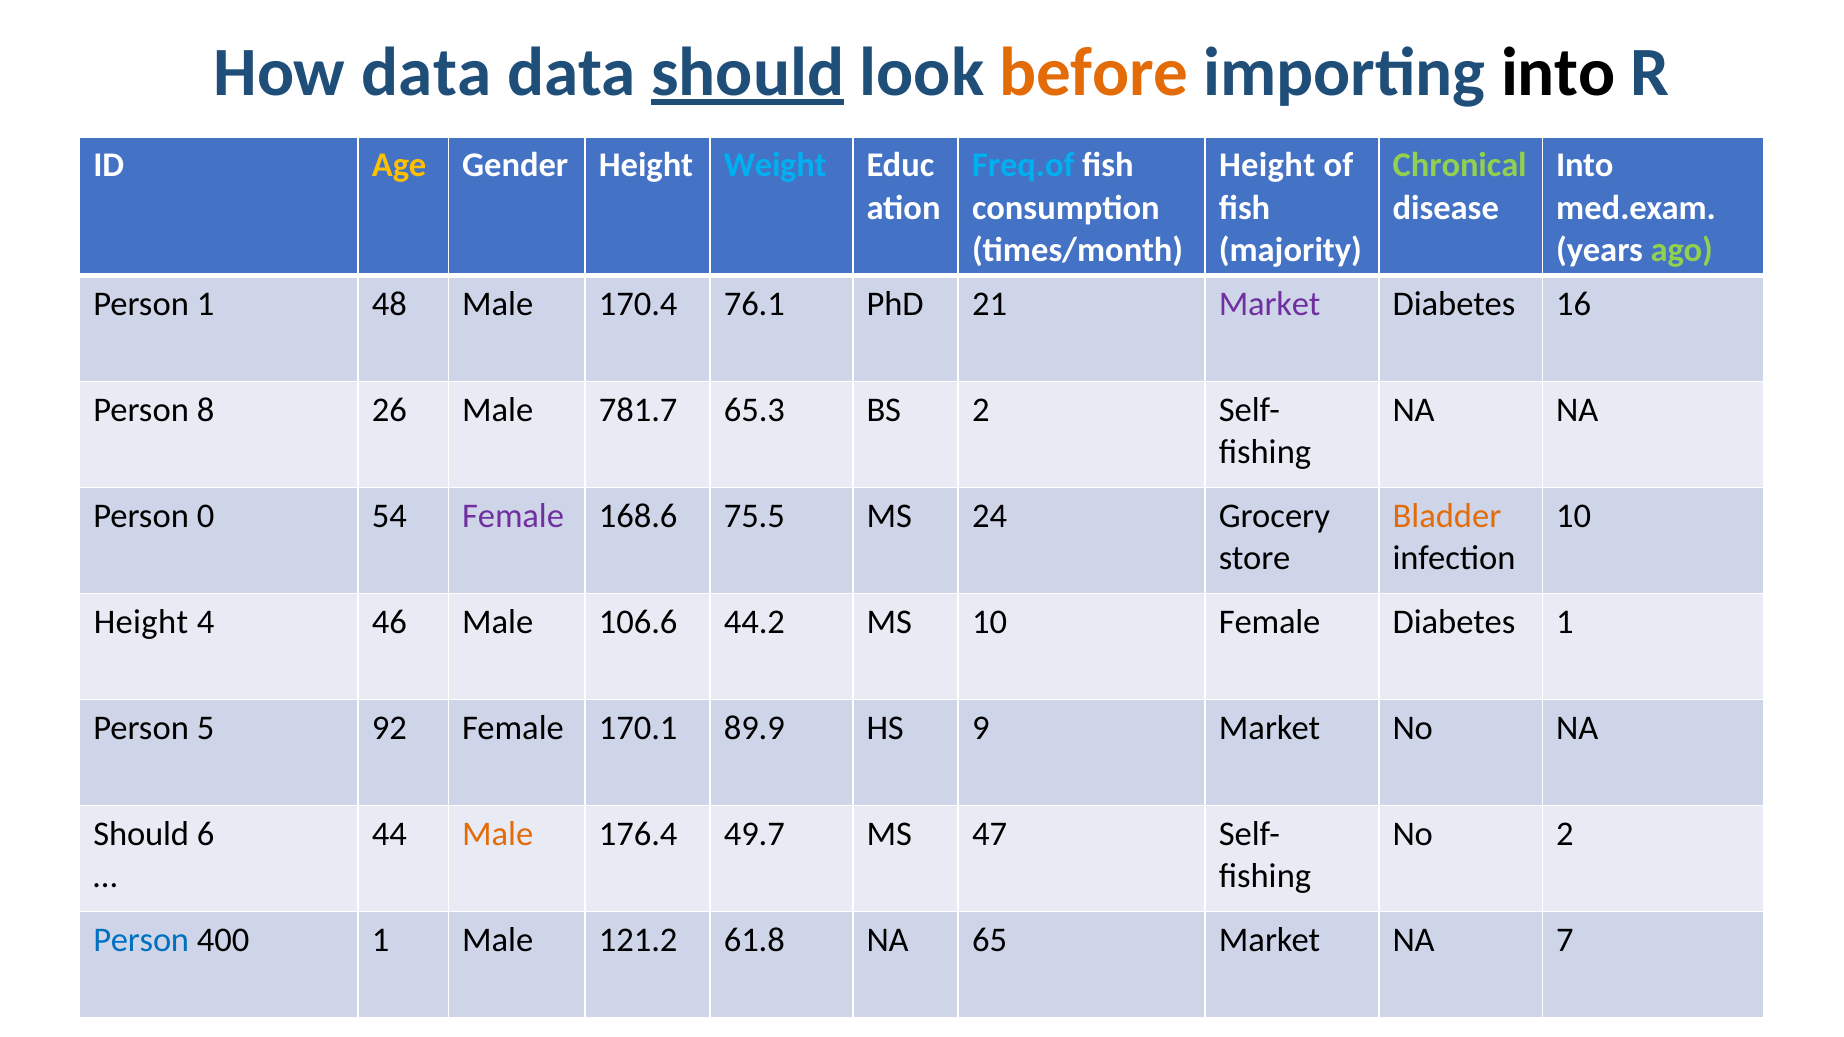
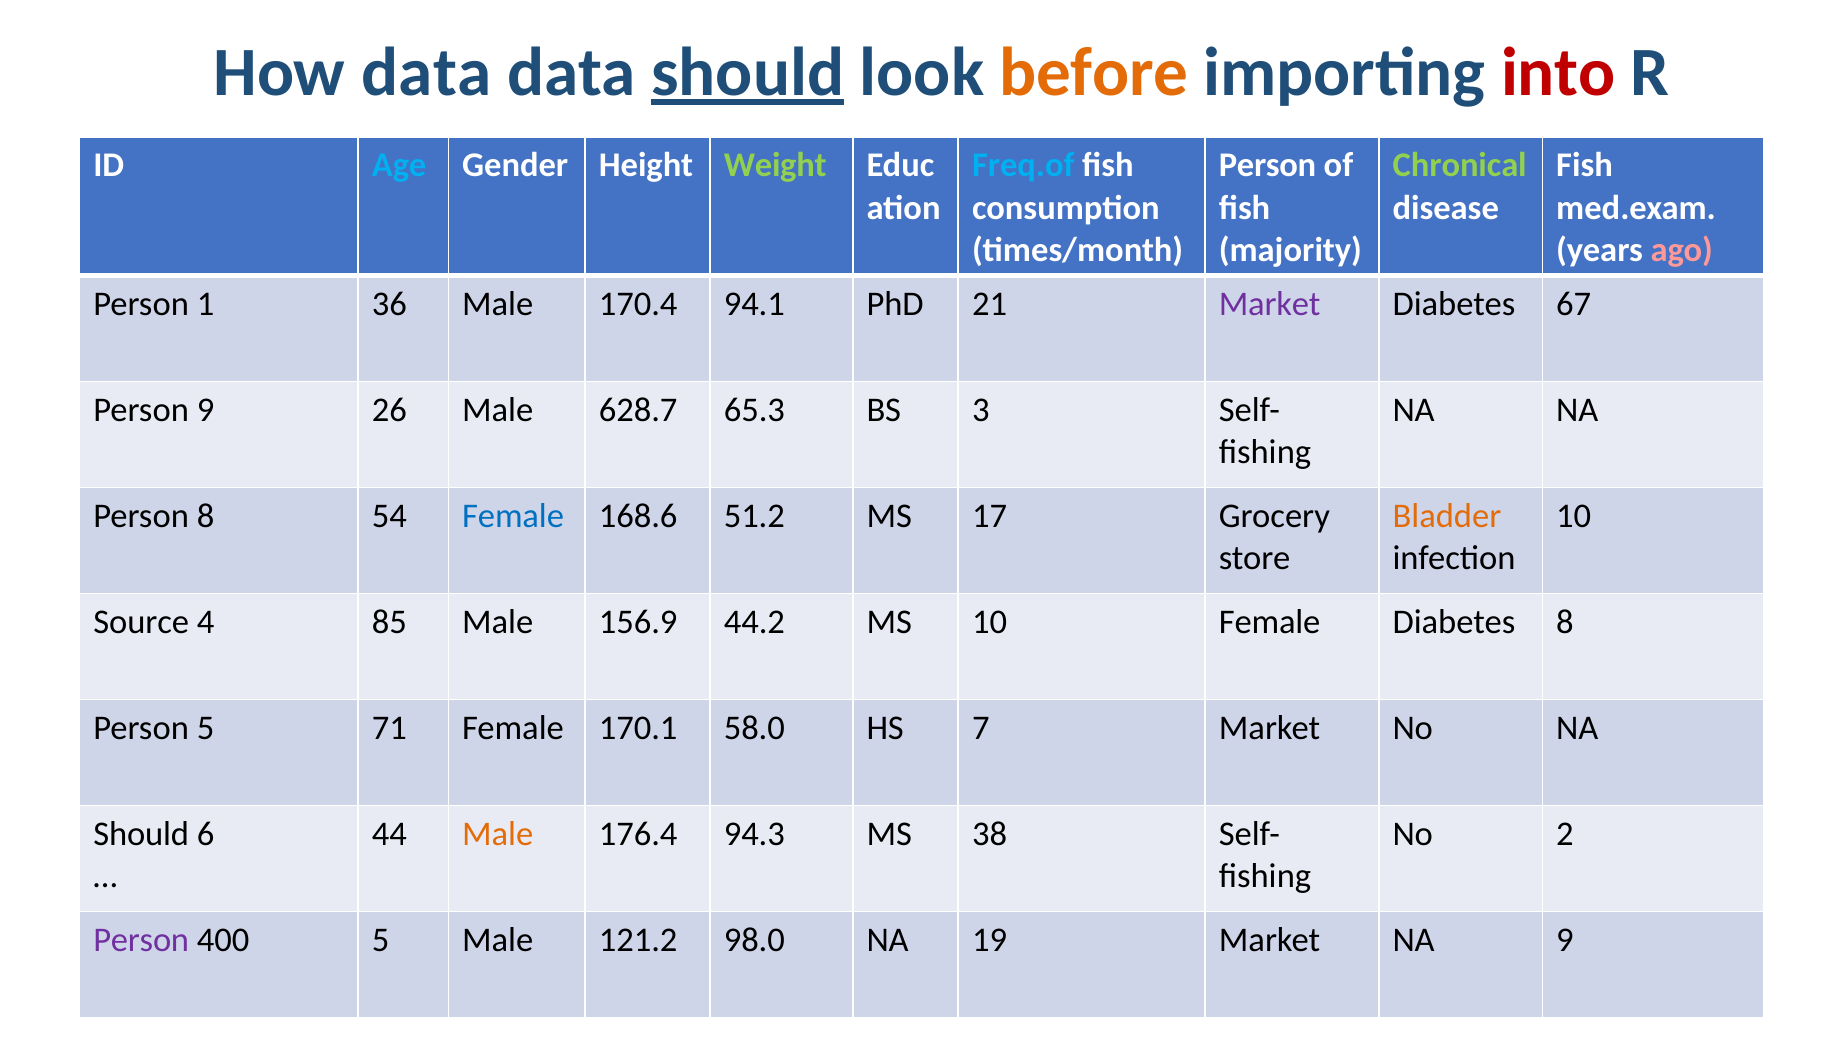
into at (1558, 72) colour: black -> red
Age colour: yellow -> light blue
Weight colour: light blue -> light green
Height at (1267, 165): Height -> Person
Into at (1585, 165): Into -> Fish
ago colour: light green -> pink
48: 48 -> 36
76.1: 76.1 -> 94.1
16: 16 -> 67
Person 8: 8 -> 9
781.7: 781.7 -> 628.7
BS 2: 2 -> 3
Person 0: 0 -> 8
Female at (513, 516) colour: purple -> blue
75.5: 75.5 -> 51.2
24: 24 -> 17
Height at (141, 622): Height -> Source
46: 46 -> 85
106.6: 106.6 -> 156.9
Diabetes 1: 1 -> 8
92: 92 -> 71
89.9: 89.9 -> 58.0
9: 9 -> 7
49.7: 49.7 -> 94.3
47: 47 -> 38
Person at (141, 940) colour: blue -> purple
400 1: 1 -> 5
61.8: 61.8 -> 98.0
65: 65 -> 19
NA 7: 7 -> 9
